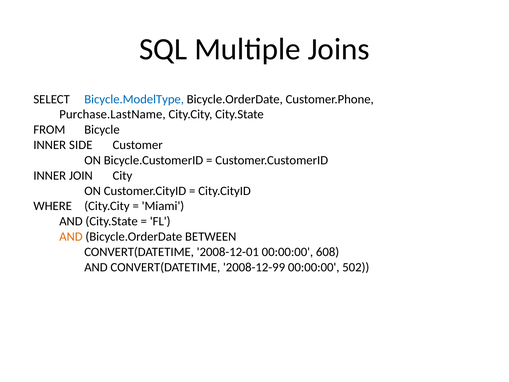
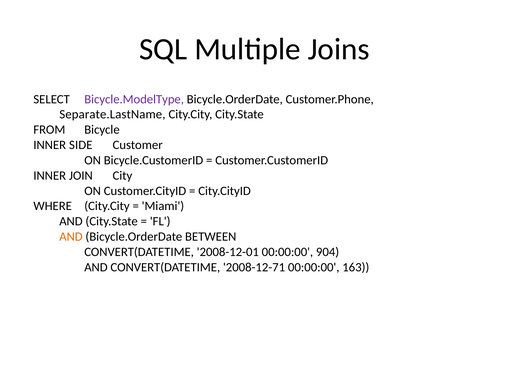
Bicycle.ModelType colour: blue -> purple
Purchase.LastName: Purchase.LastName -> Separate.LastName
608: 608 -> 904
2008-12-99: 2008-12-99 -> 2008-12-71
502: 502 -> 163
